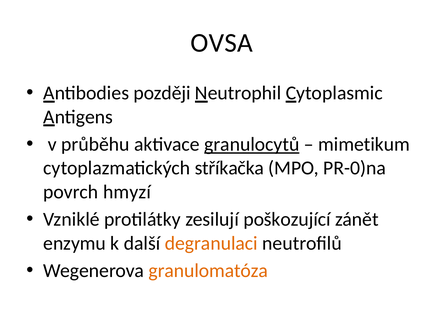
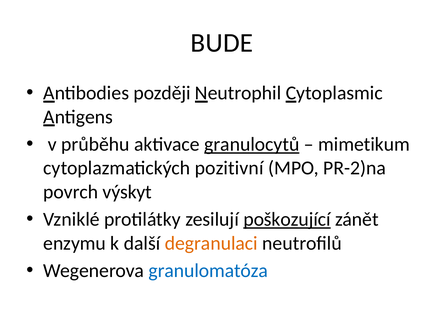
OVSA: OVSA -> BUDE
stříkačka: stříkačka -> pozitivní
PR-0)na: PR-0)na -> PR-2)na
hmyzí: hmyzí -> výskyt
poškozující underline: none -> present
granulomatóza colour: orange -> blue
